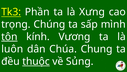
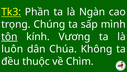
Xưng: Xưng -> Ngàn
Chung: Chung -> Không
thuộc underline: present -> none
Sủng: Sủng -> Chìm
